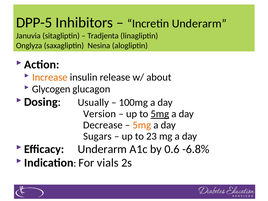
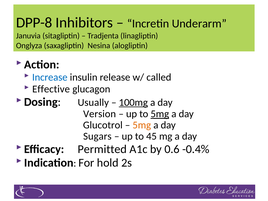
DPP-5: DPP-5 -> DPP-8
Increase colour: orange -> blue
about: about -> called
Glycogen: Glycogen -> Effective
100mg underline: none -> present
Decrease: Decrease -> Glucotrol
23: 23 -> 45
Underarm at (102, 149): Underarm -> Permitted
-6.8%: -6.8% -> -0.4%
vials: vials -> hold
